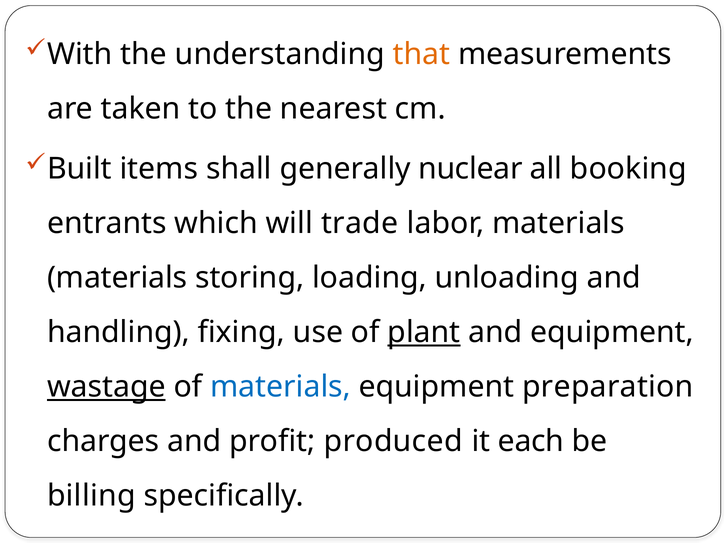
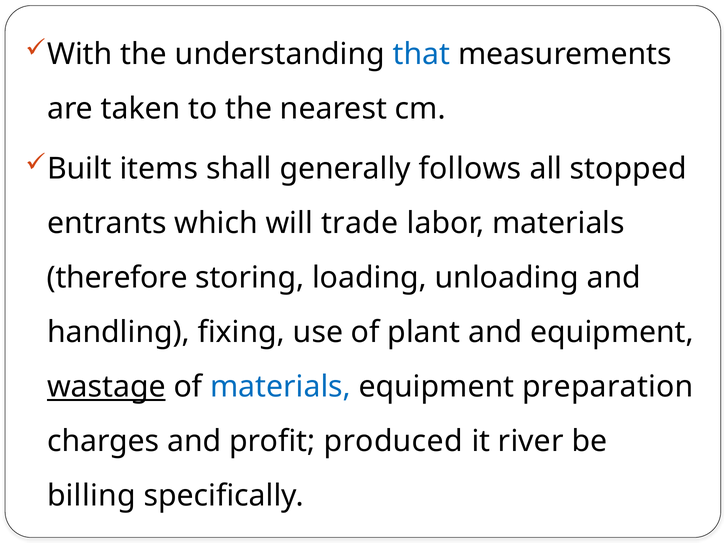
that colour: orange -> blue
nuclear: nuclear -> follows
booking: booking -> stopped
materials at (117, 278): materials -> therefore
plant underline: present -> none
each: each -> river
